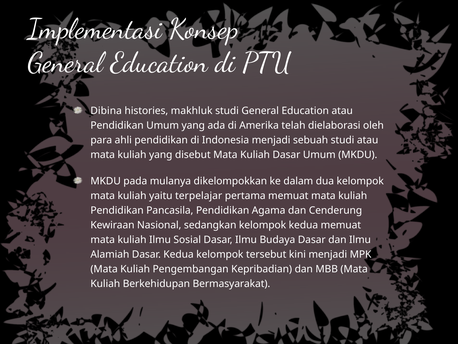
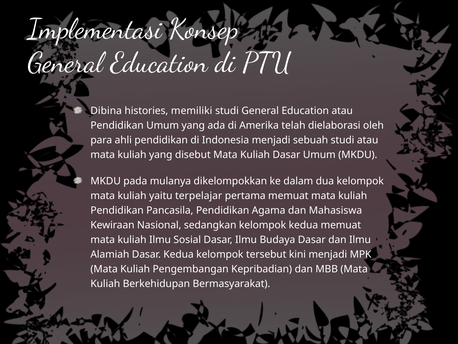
makhluk: makhluk -> memiliki
Cenderung: Cenderung -> Mahasiswa
